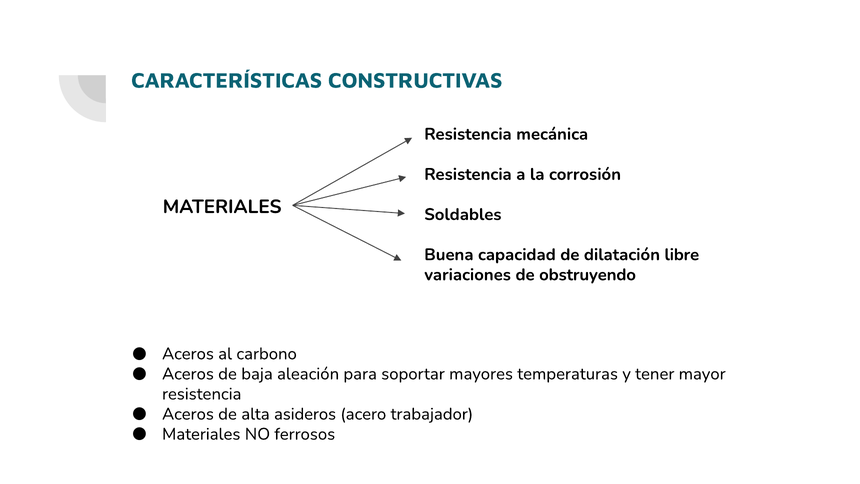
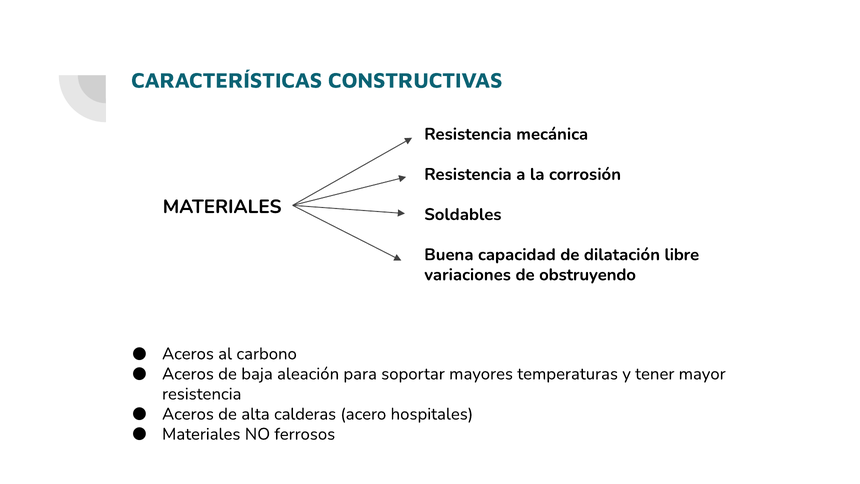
asideros: asideros -> calderas
trabajador: trabajador -> hospitales
